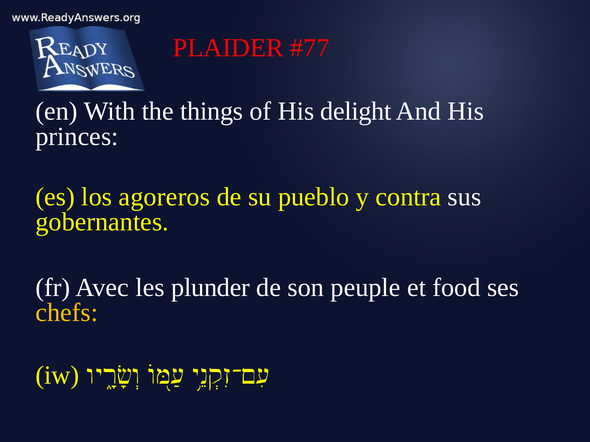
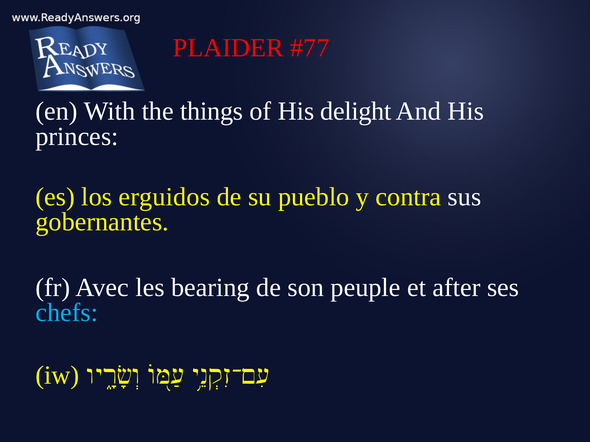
agoreros: agoreros -> erguidos
plunder: plunder -> bearing
food: food -> after
chefs colour: yellow -> light blue
